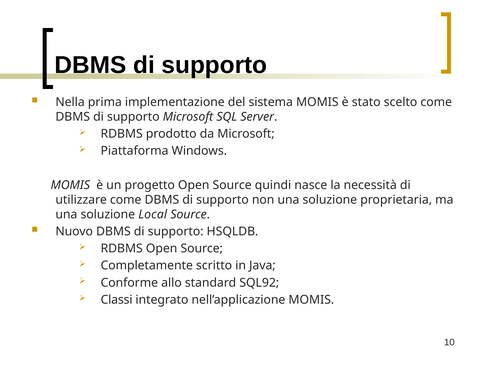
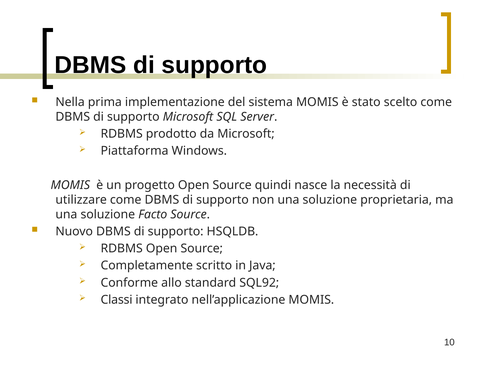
Local: Local -> Facto
